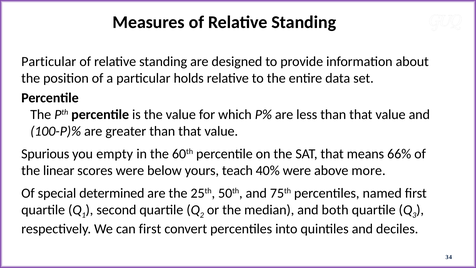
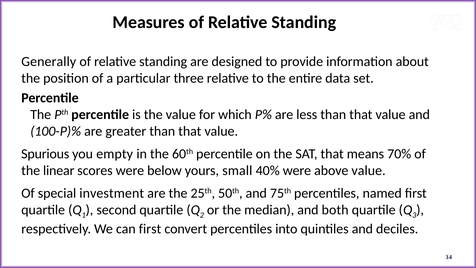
Particular at (49, 61): Particular -> Generally
holds: holds -> three
66%: 66% -> 70%
teach: teach -> small
above more: more -> value
determined: determined -> investment
